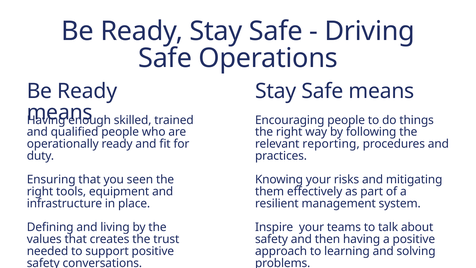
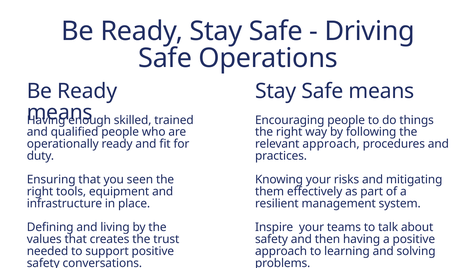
relevant reporting: reporting -> approach
